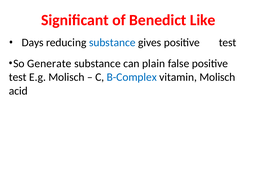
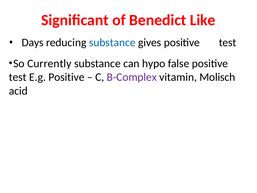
Generate: Generate -> Currently
plain: plain -> hypo
E.g Molisch: Molisch -> Positive
B-Complex colour: blue -> purple
